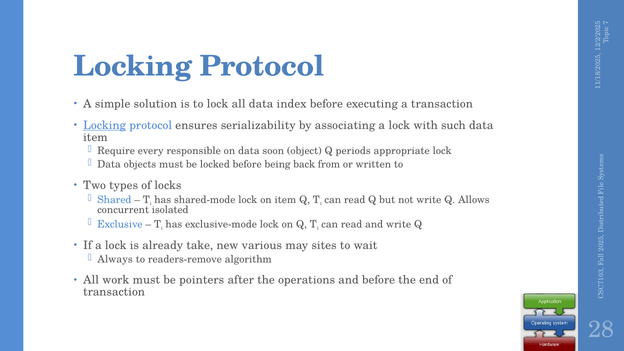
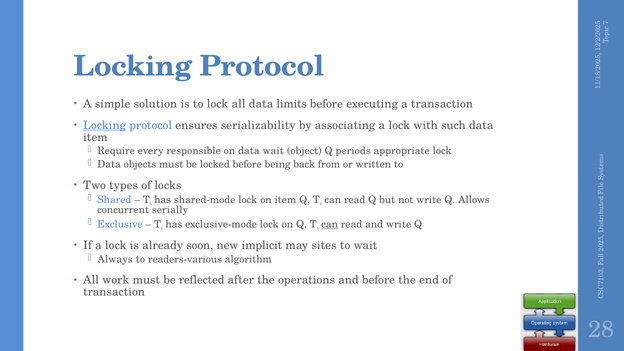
index: index -> limits
data soon: soon -> wait
isolated: isolated -> serially
can at (330, 224) underline: none -> present
take: take -> soon
various: various -> implicit
readers-remove: readers-remove -> readers-various
pointers: pointers -> reflected
